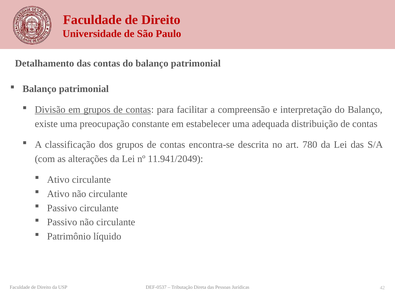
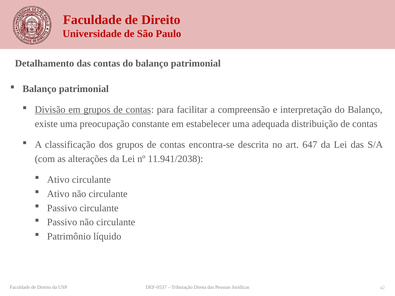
780: 780 -> 647
11.941/2049: 11.941/2049 -> 11.941/2038
